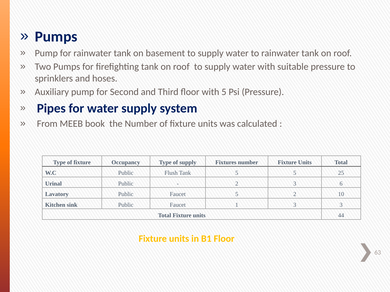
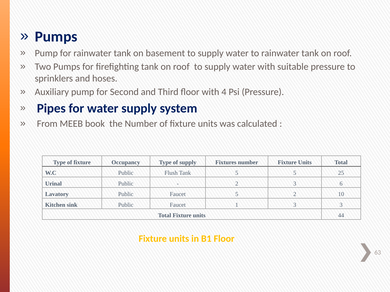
with 5: 5 -> 4
